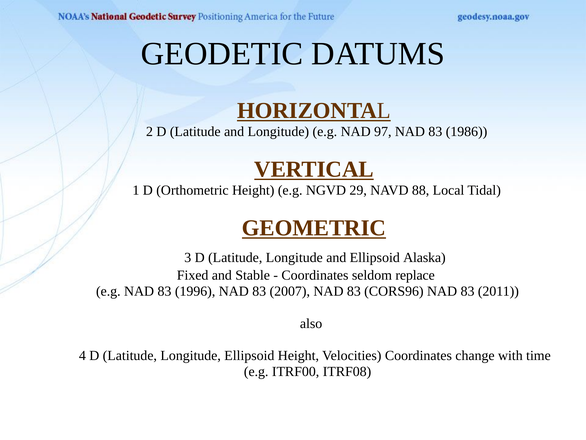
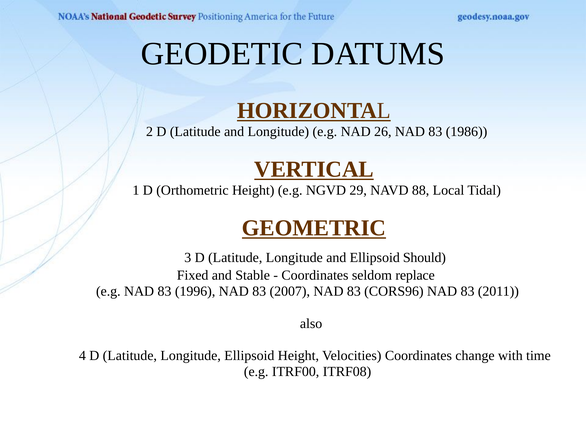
97: 97 -> 26
Alaska: Alaska -> Should
